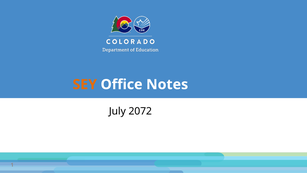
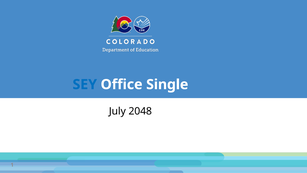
SEY colour: orange -> blue
Notes: Notes -> Single
2072: 2072 -> 2048
